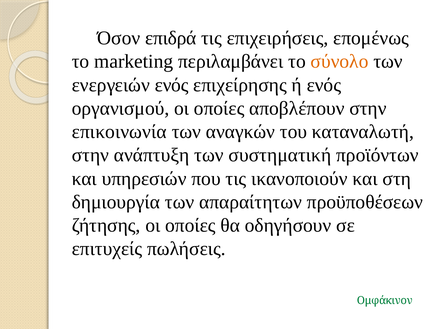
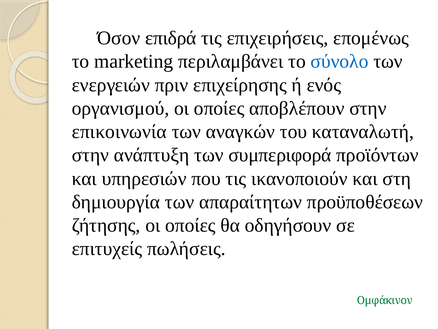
σύνολο colour: orange -> blue
ενεργειών ενός: ενός -> πριν
συστηματική: συστηματική -> συμπεριφορά
